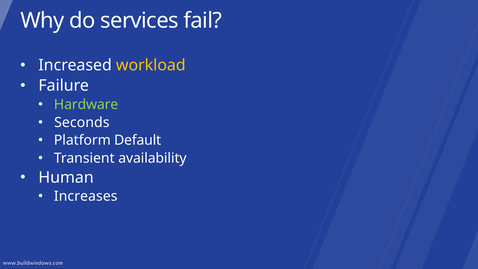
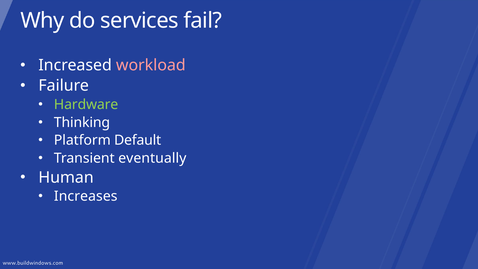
workload colour: yellow -> pink
Seconds: Seconds -> Thinking
availability: availability -> eventually
